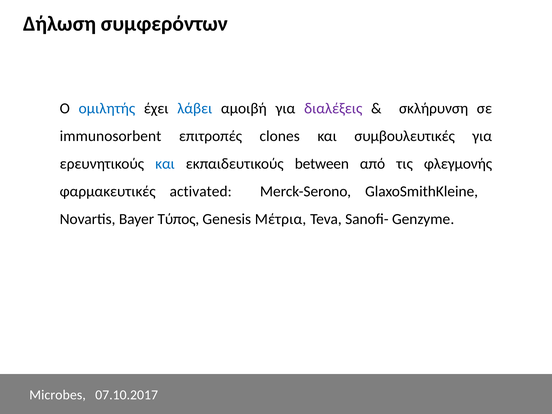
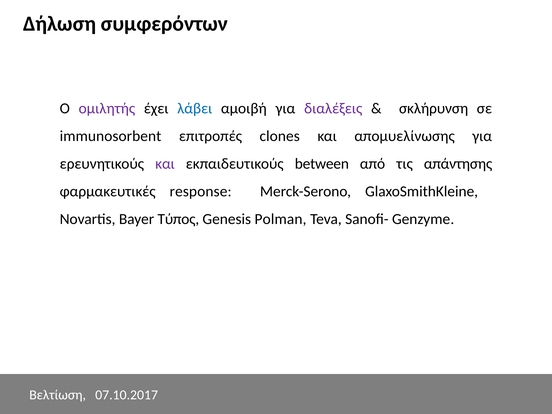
ομιλητής colour: blue -> purple
συμβουλευτικές: συμβουλευτικές -> απομυελίνωσης
και at (165, 164) colour: blue -> purple
φλεγμονής: φλεγμονής -> απάντησης
activated: activated -> response
Μέτρια: Μέτρια -> Polman
Microbes: Microbes -> Βελτίωση
